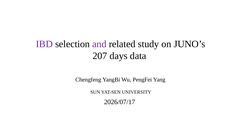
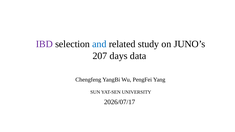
and colour: purple -> blue
